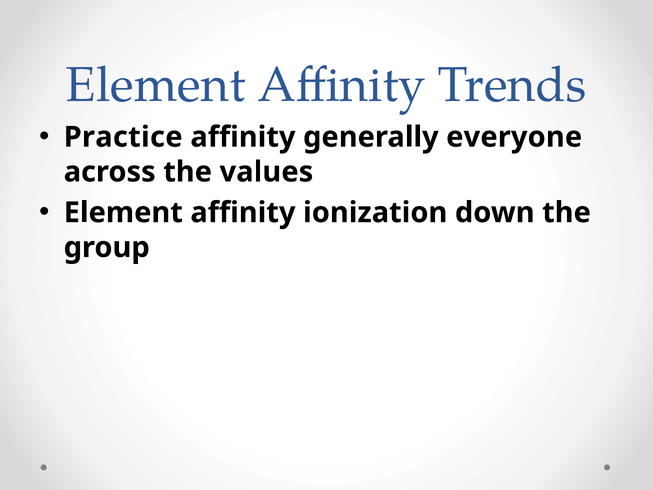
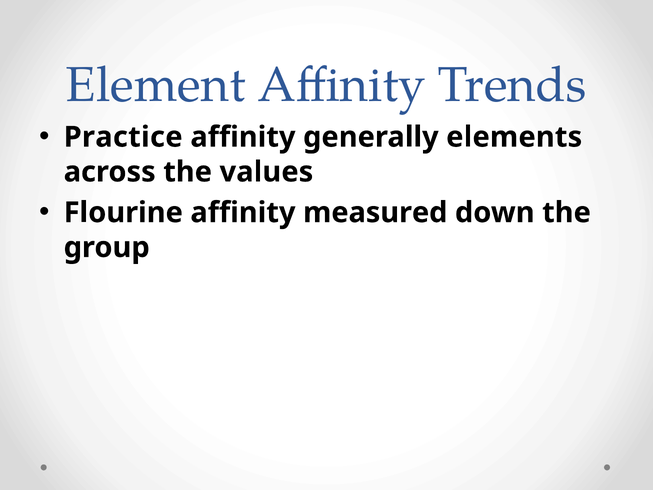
everyone: everyone -> elements
Element at (123, 212): Element -> Flourine
ionization: ionization -> measured
